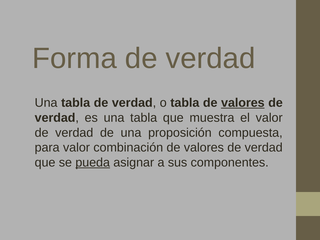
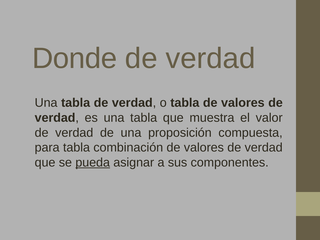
Forma: Forma -> Donde
valores at (243, 103) underline: present -> none
para valor: valor -> tabla
